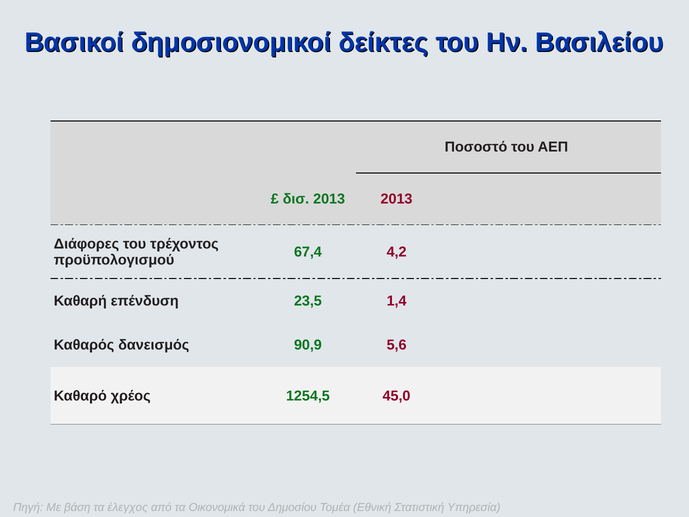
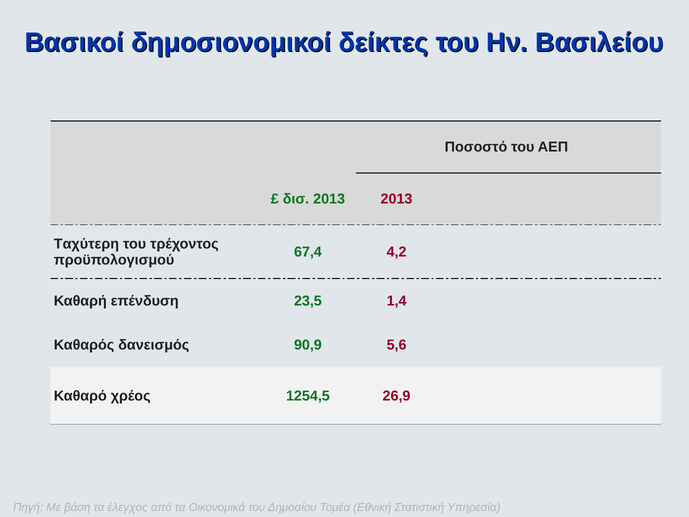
Διάφορες: Διάφορες -> Ταχύτερη
45,0: 45,0 -> 26,9
